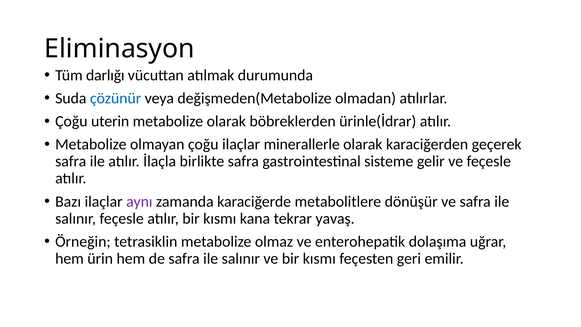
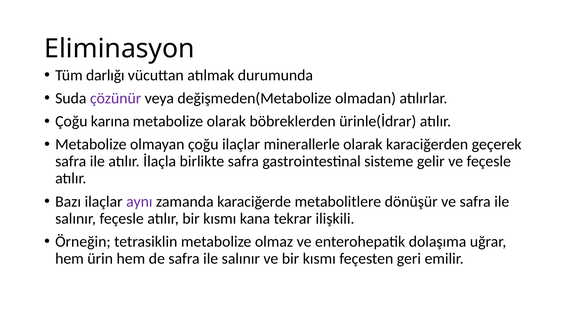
çözünür colour: blue -> purple
uterin: uterin -> karına
yavaş: yavaş -> ilişkili
